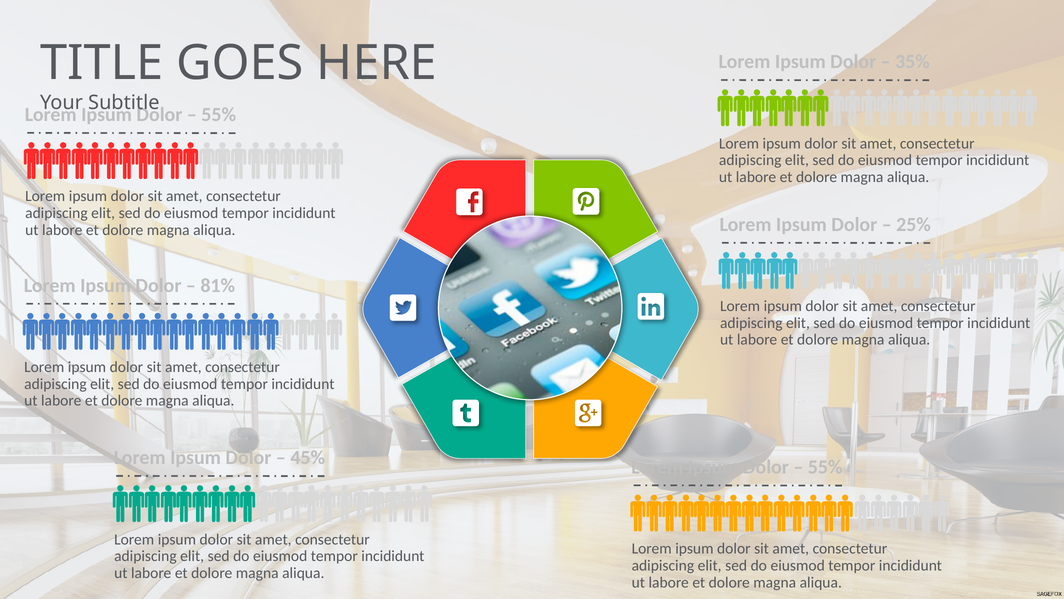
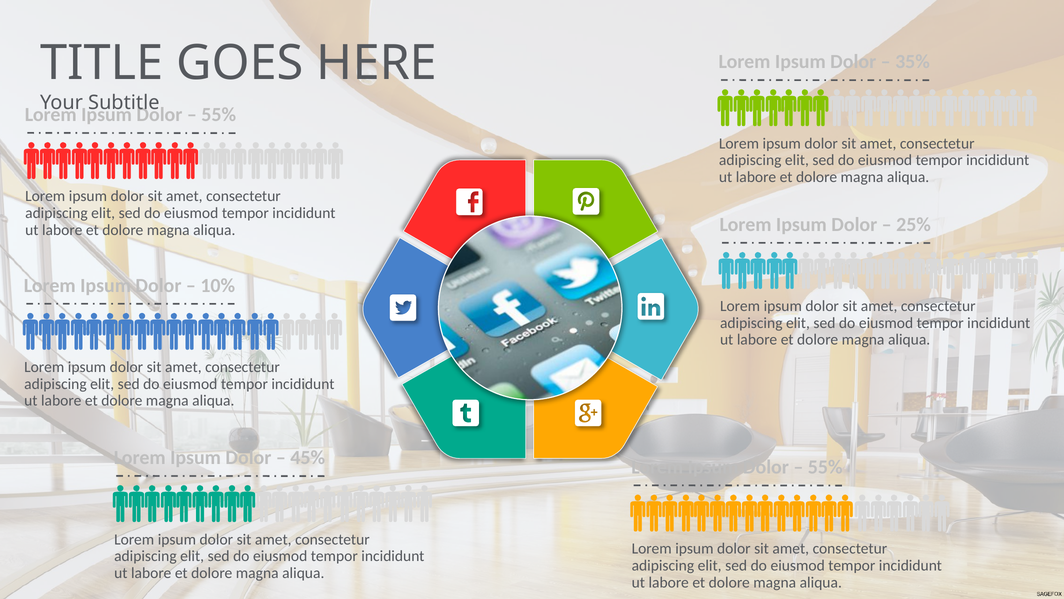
81%: 81% -> 10%
